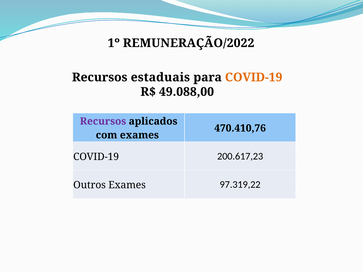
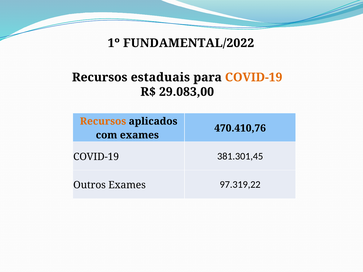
REMUNERAÇÃO/2022: REMUNERAÇÃO/2022 -> FUNDAMENTAL/2022
49.088,00: 49.088,00 -> 29.083,00
Recursos at (103, 121) colour: purple -> orange
200.617,23: 200.617,23 -> 381.301,45
